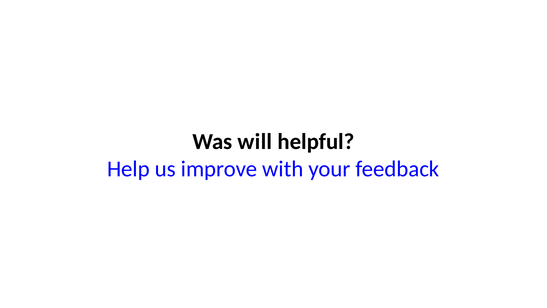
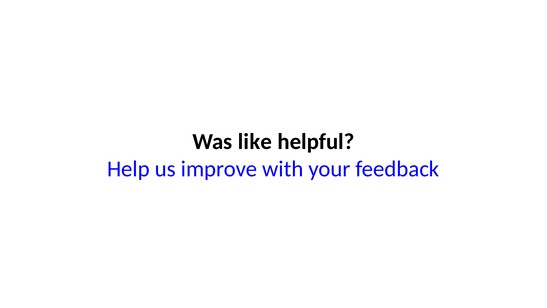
will: will -> like
